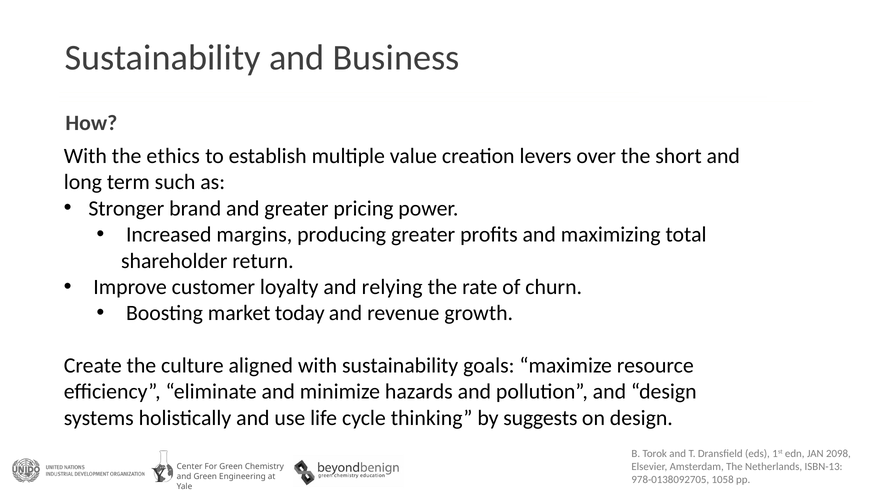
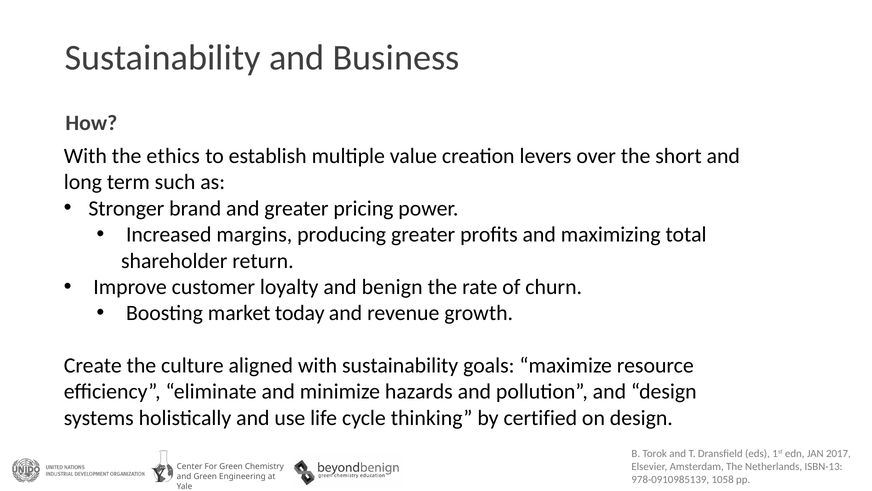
relying: relying -> benign
suggests: suggests -> certified
2098: 2098 -> 2017
978-0138092705: 978-0138092705 -> 978-0910985139
